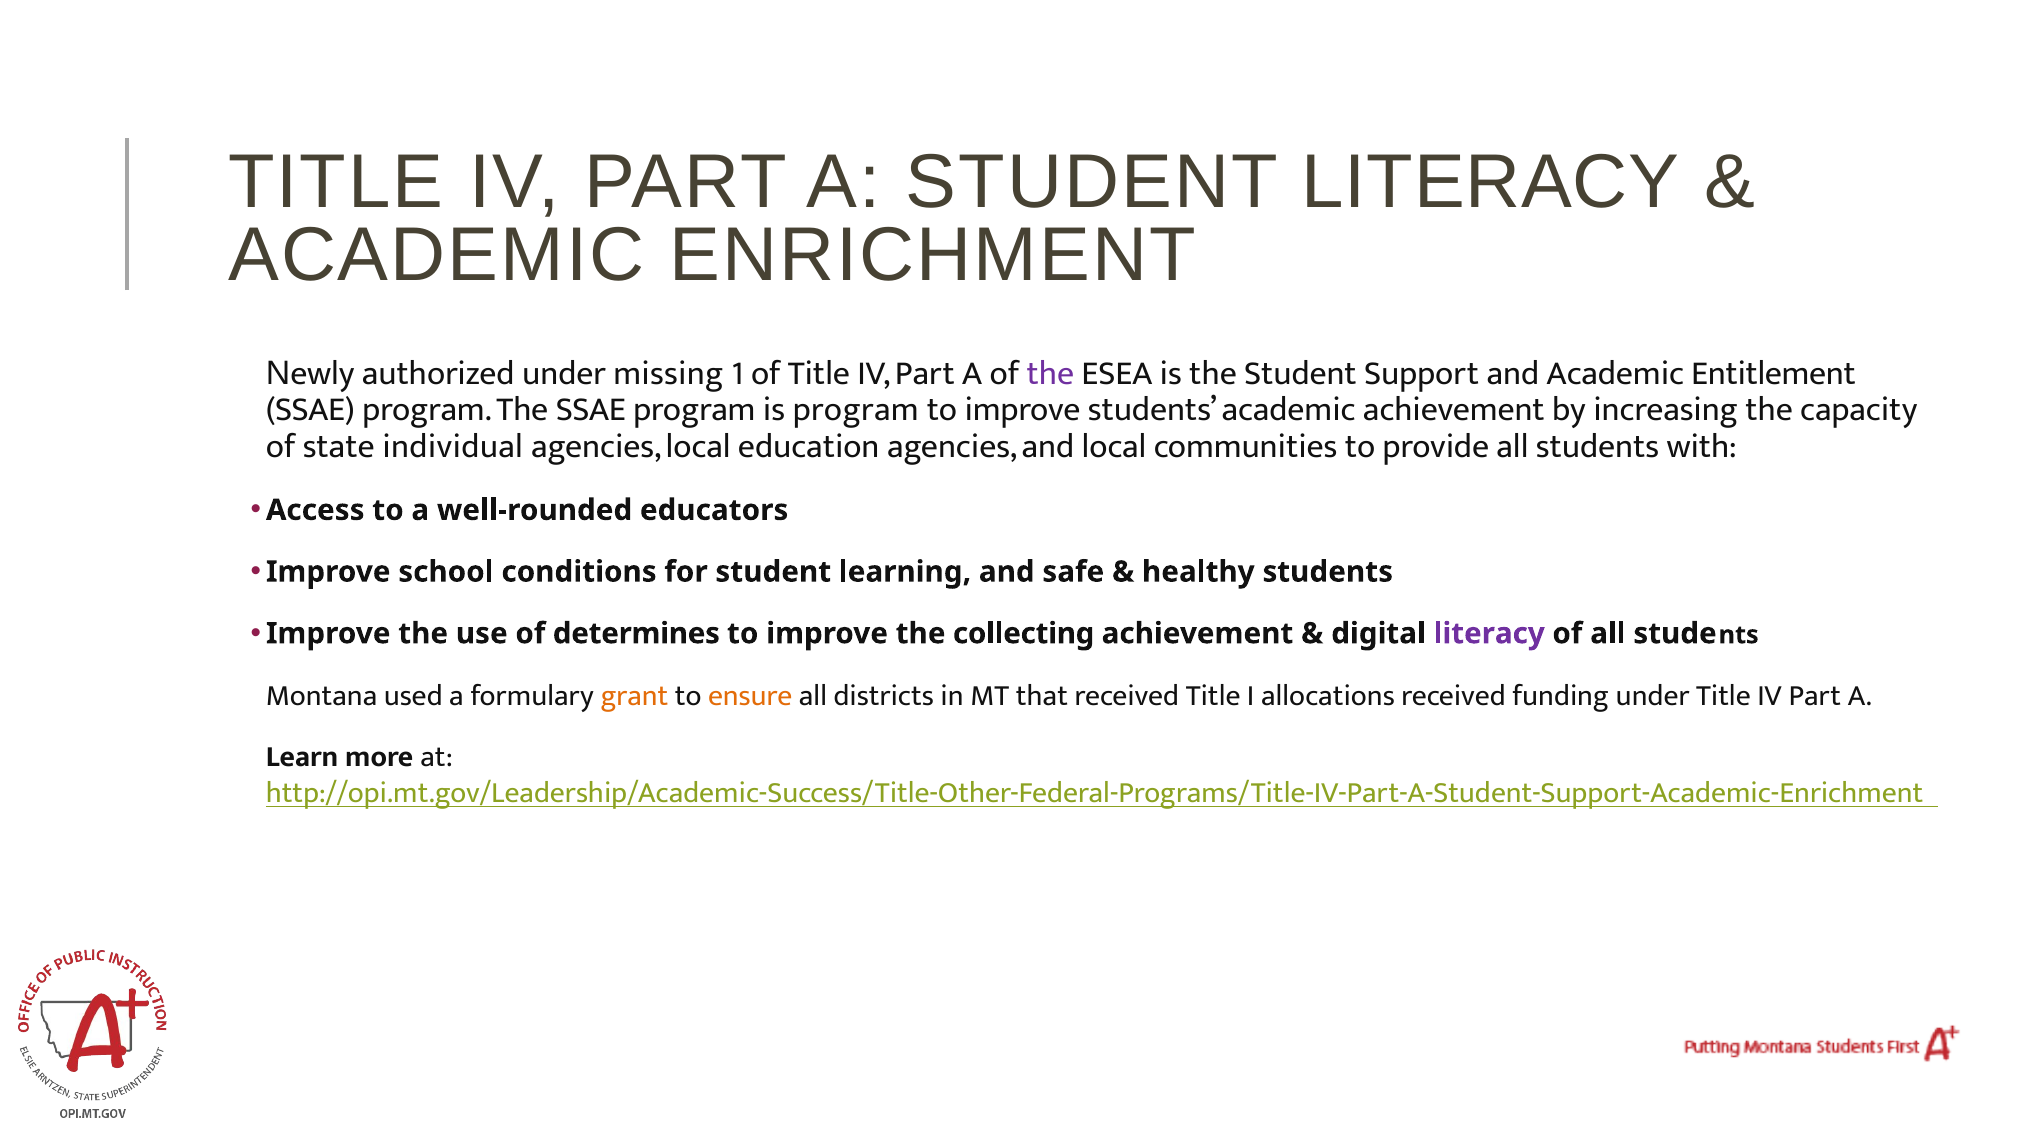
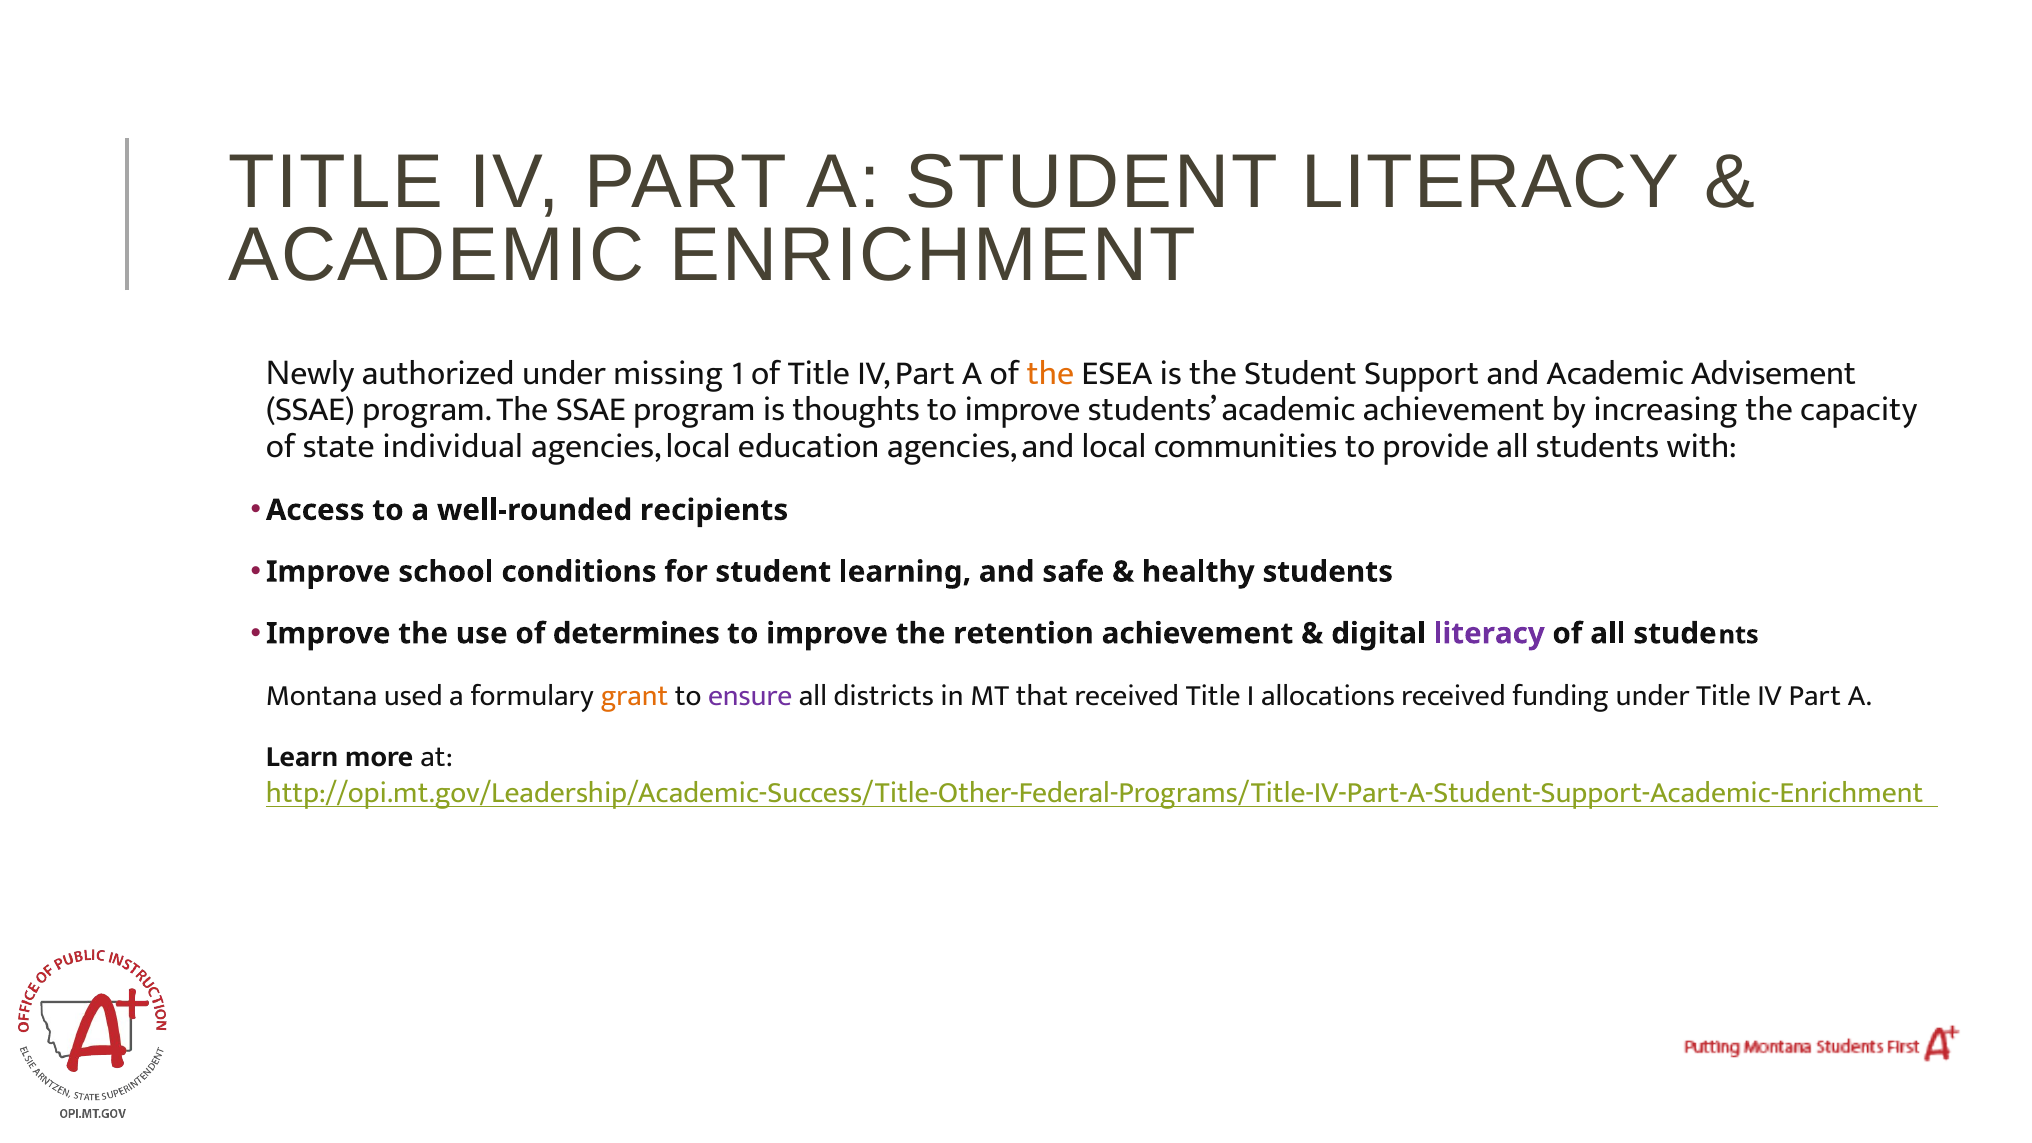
the at (1050, 373) colour: purple -> orange
Entitlement: Entitlement -> Advisement
is program: program -> thoughts
educators: educators -> recipients
collecting: collecting -> retention
ensure colour: orange -> purple
